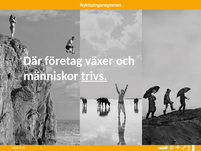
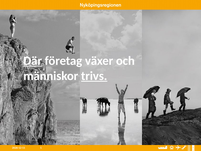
Där underline: none -> present
